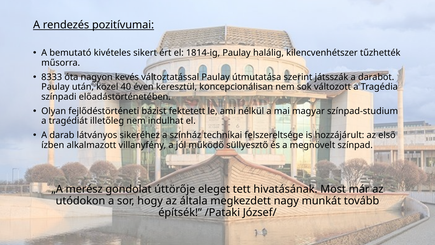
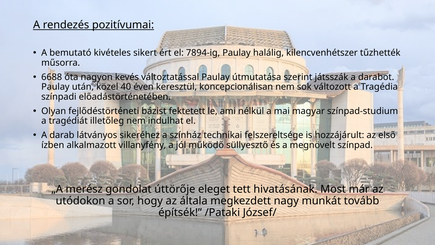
1814-ig: 1814-ig -> 7894-ig
8333: 8333 -> 6688
